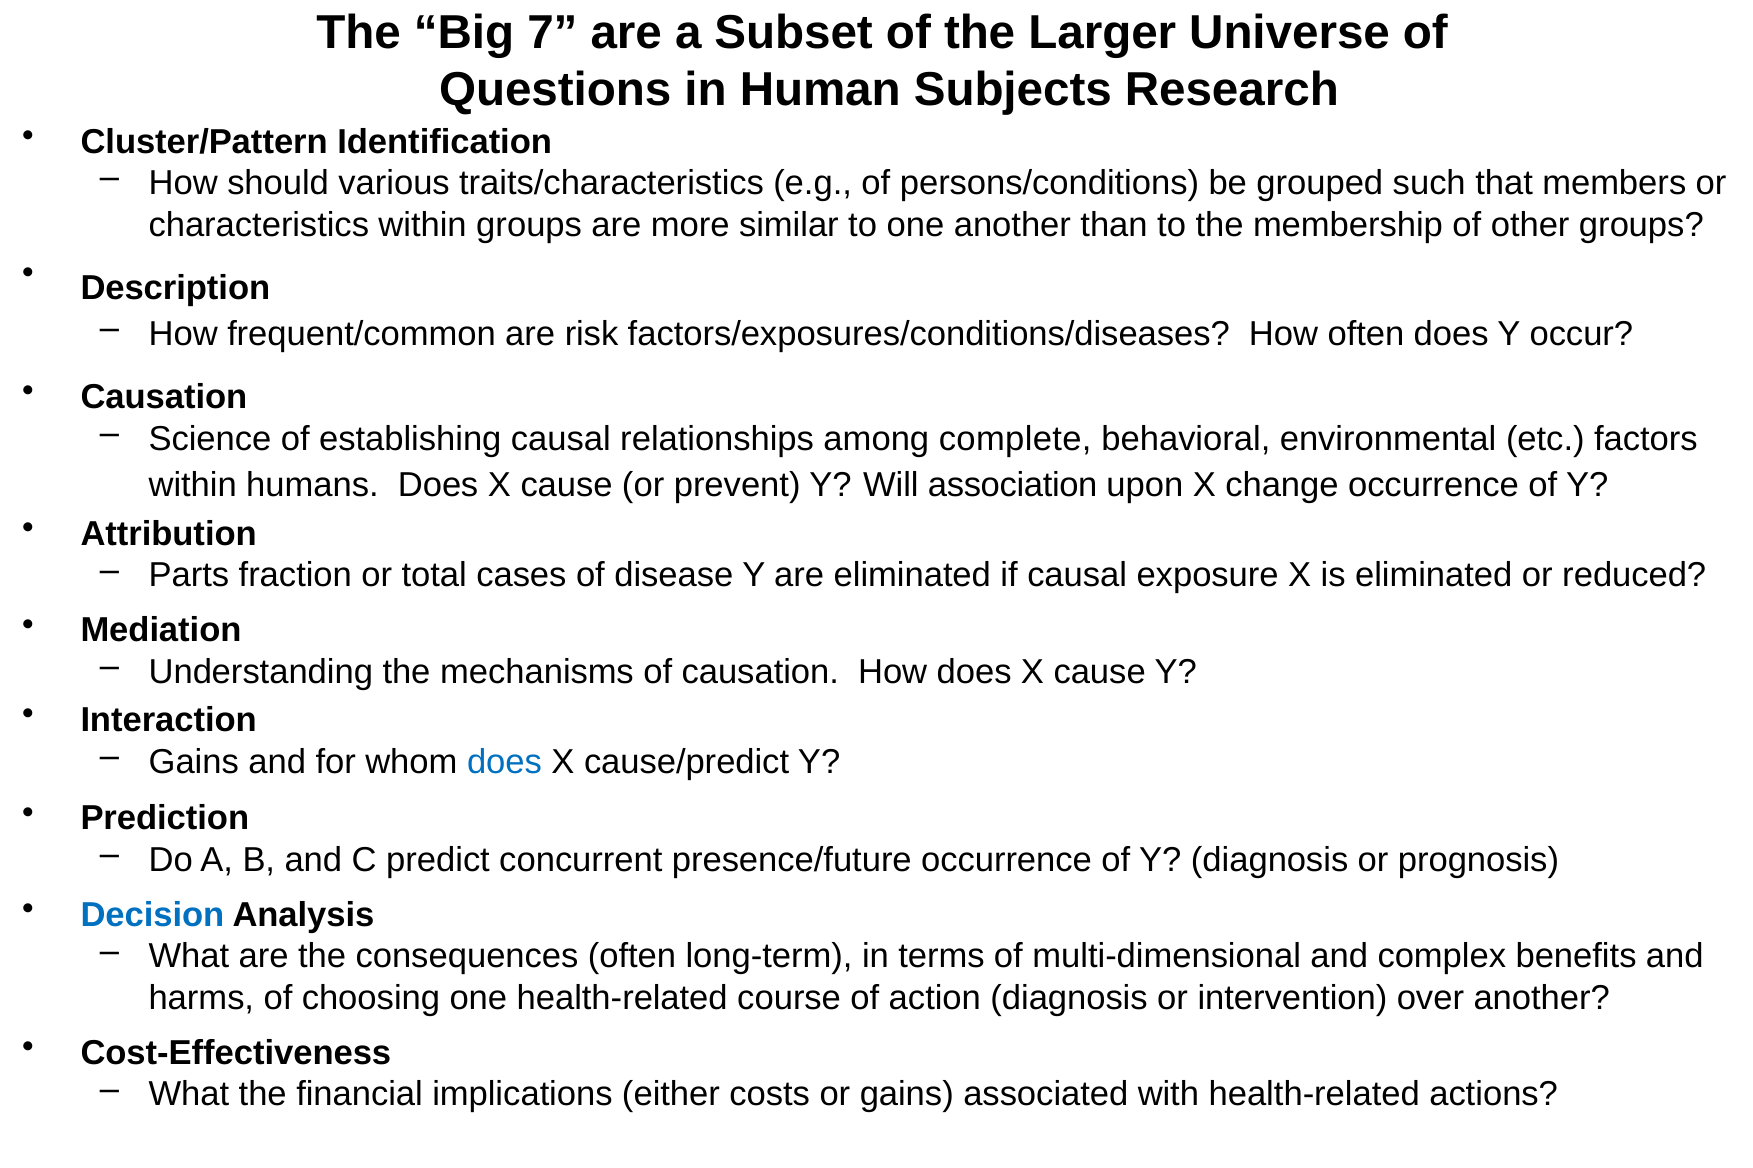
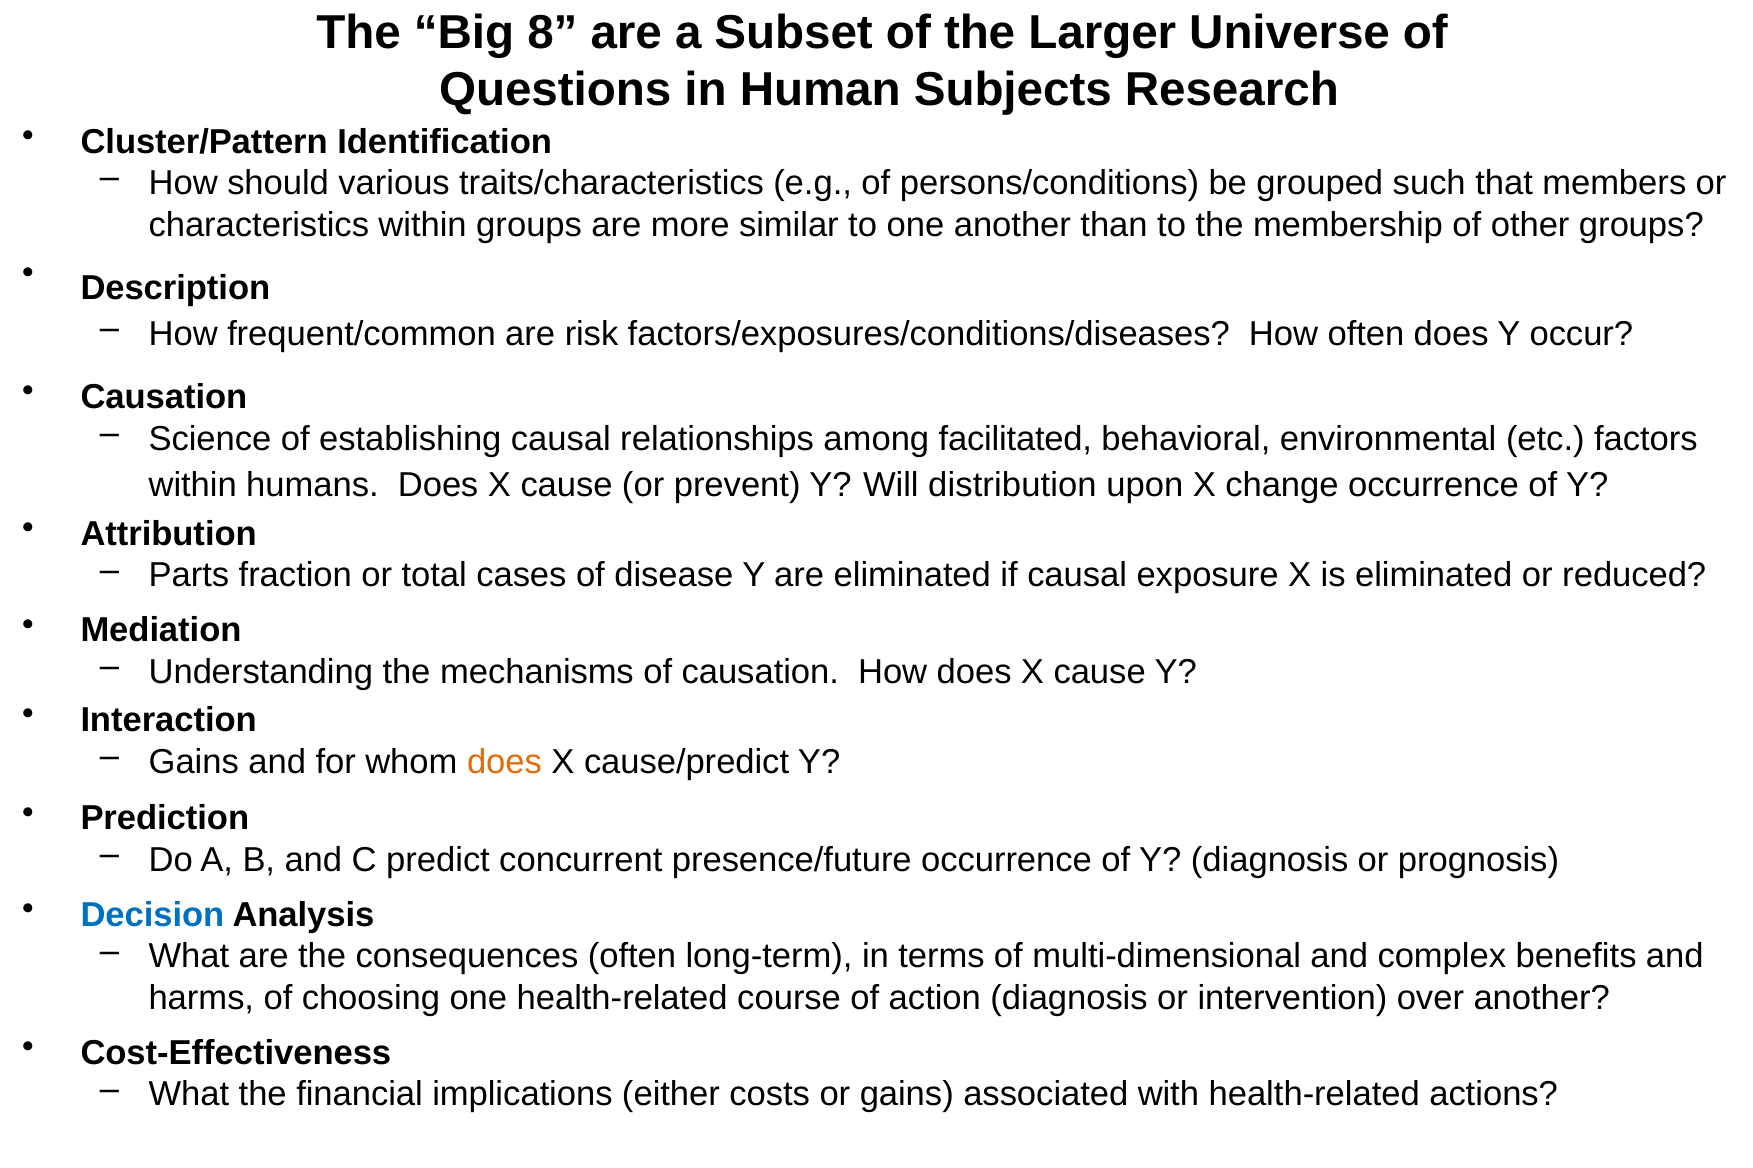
7: 7 -> 8
complete: complete -> facilitated
association: association -> distribution
does at (504, 762) colour: blue -> orange
